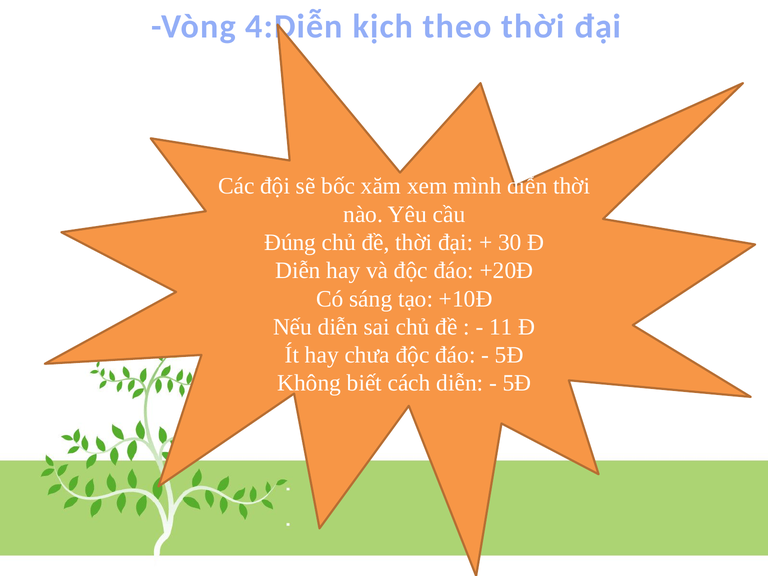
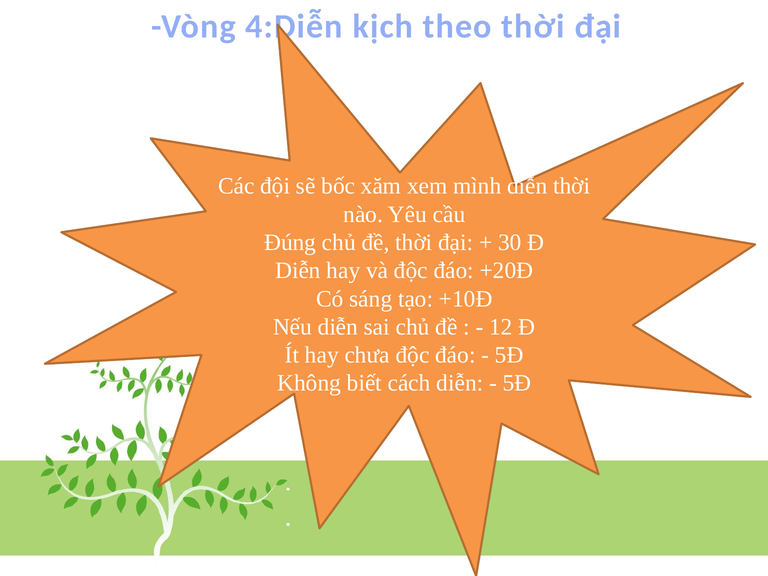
11: 11 -> 12
